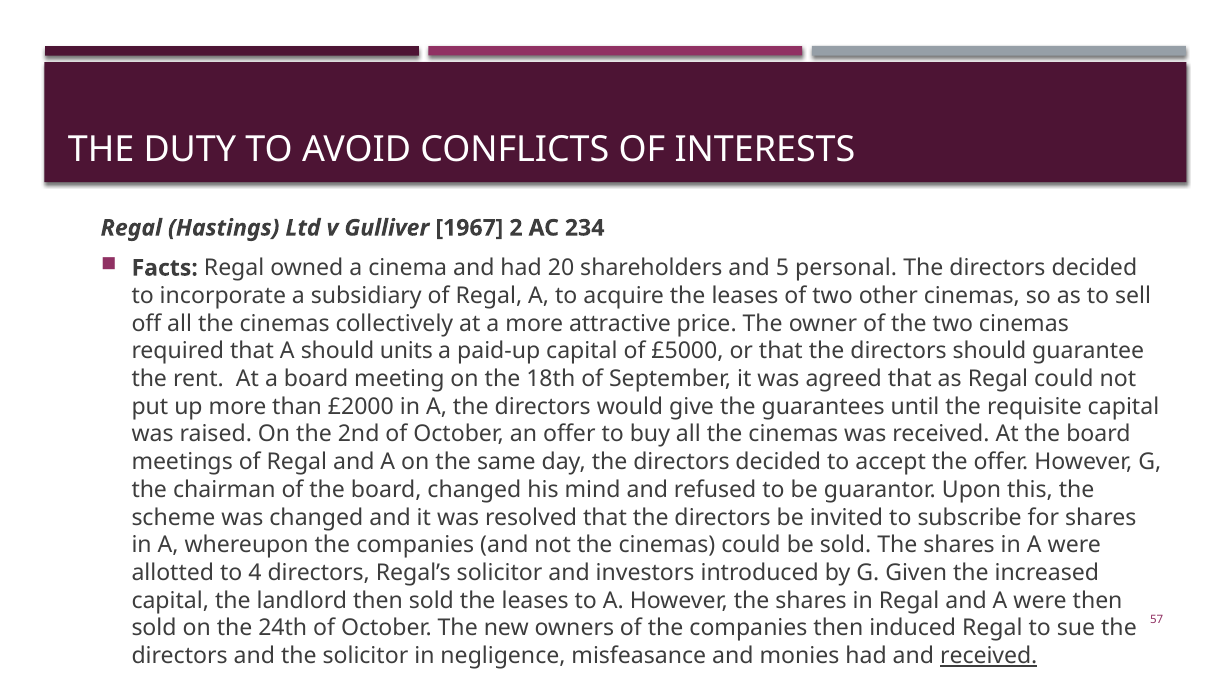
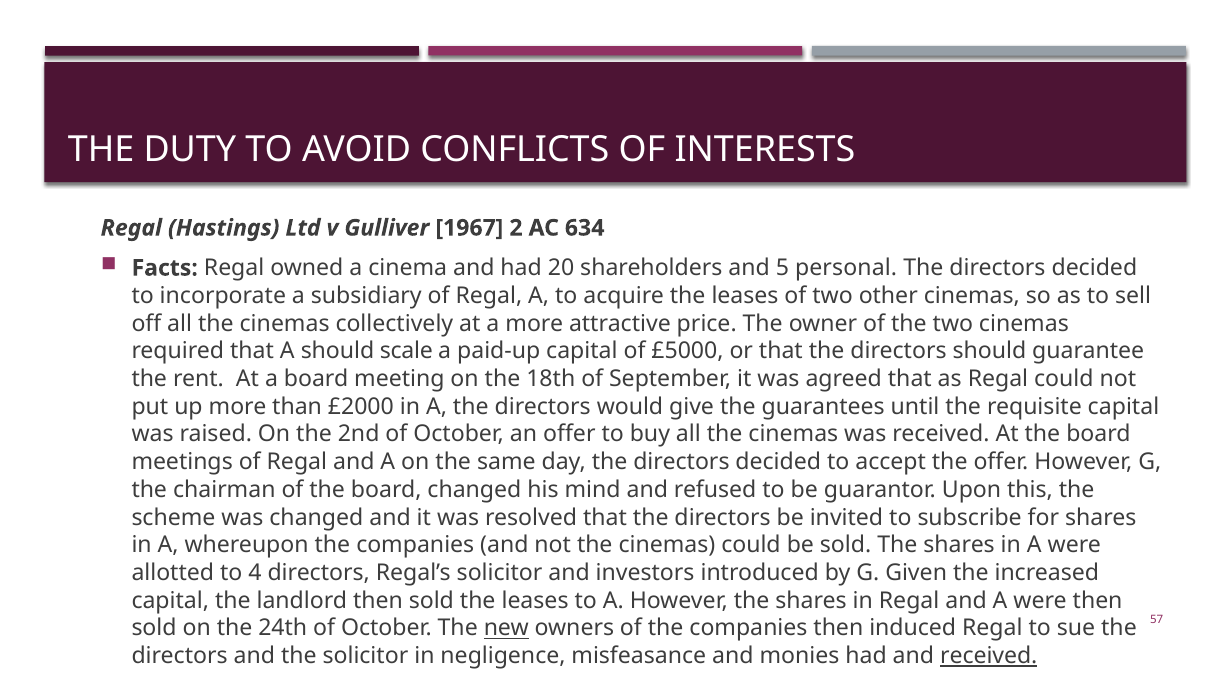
234: 234 -> 634
units: units -> scale
new underline: none -> present
